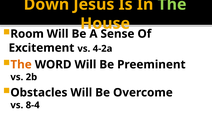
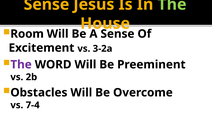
Down at (46, 4): Down -> Sense
4-2a: 4-2a -> 3-2a
The at (21, 65) colour: orange -> purple
8-4: 8-4 -> 7-4
